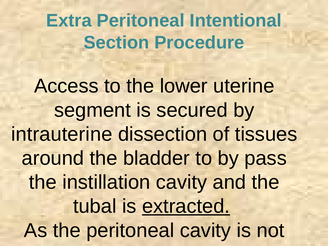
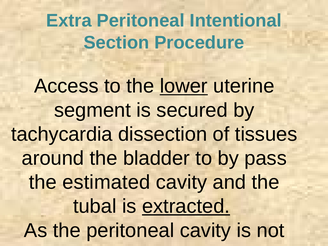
lower underline: none -> present
intrauterine: intrauterine -> tachycardia
instillation: instillation -> estimated
